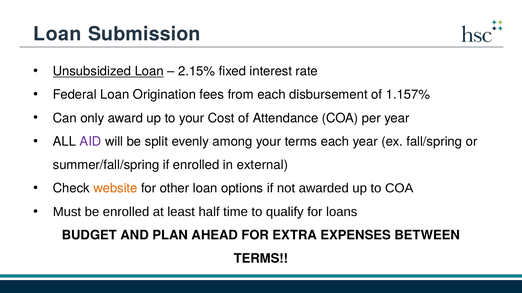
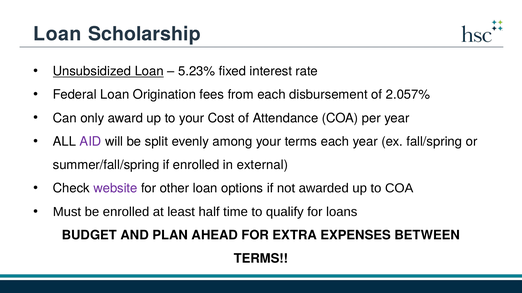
Submission: Submission -> Scholarship
2.15%: 2.15% -> 5.23%
1.157%: 1.157% -> 2.057%
website colour: orange -> purple
